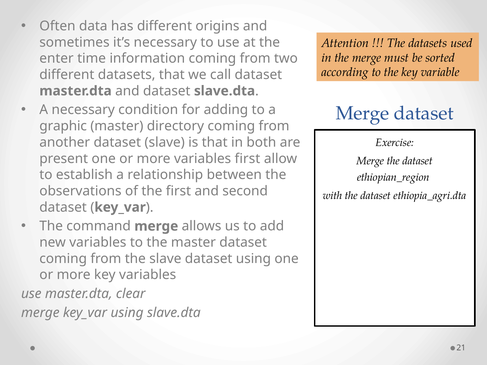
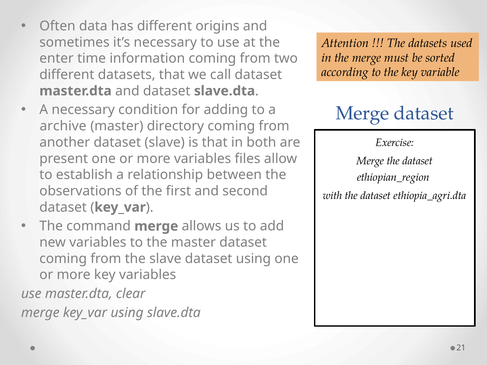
graphic: graphic -> archive
variables first: first -> files
